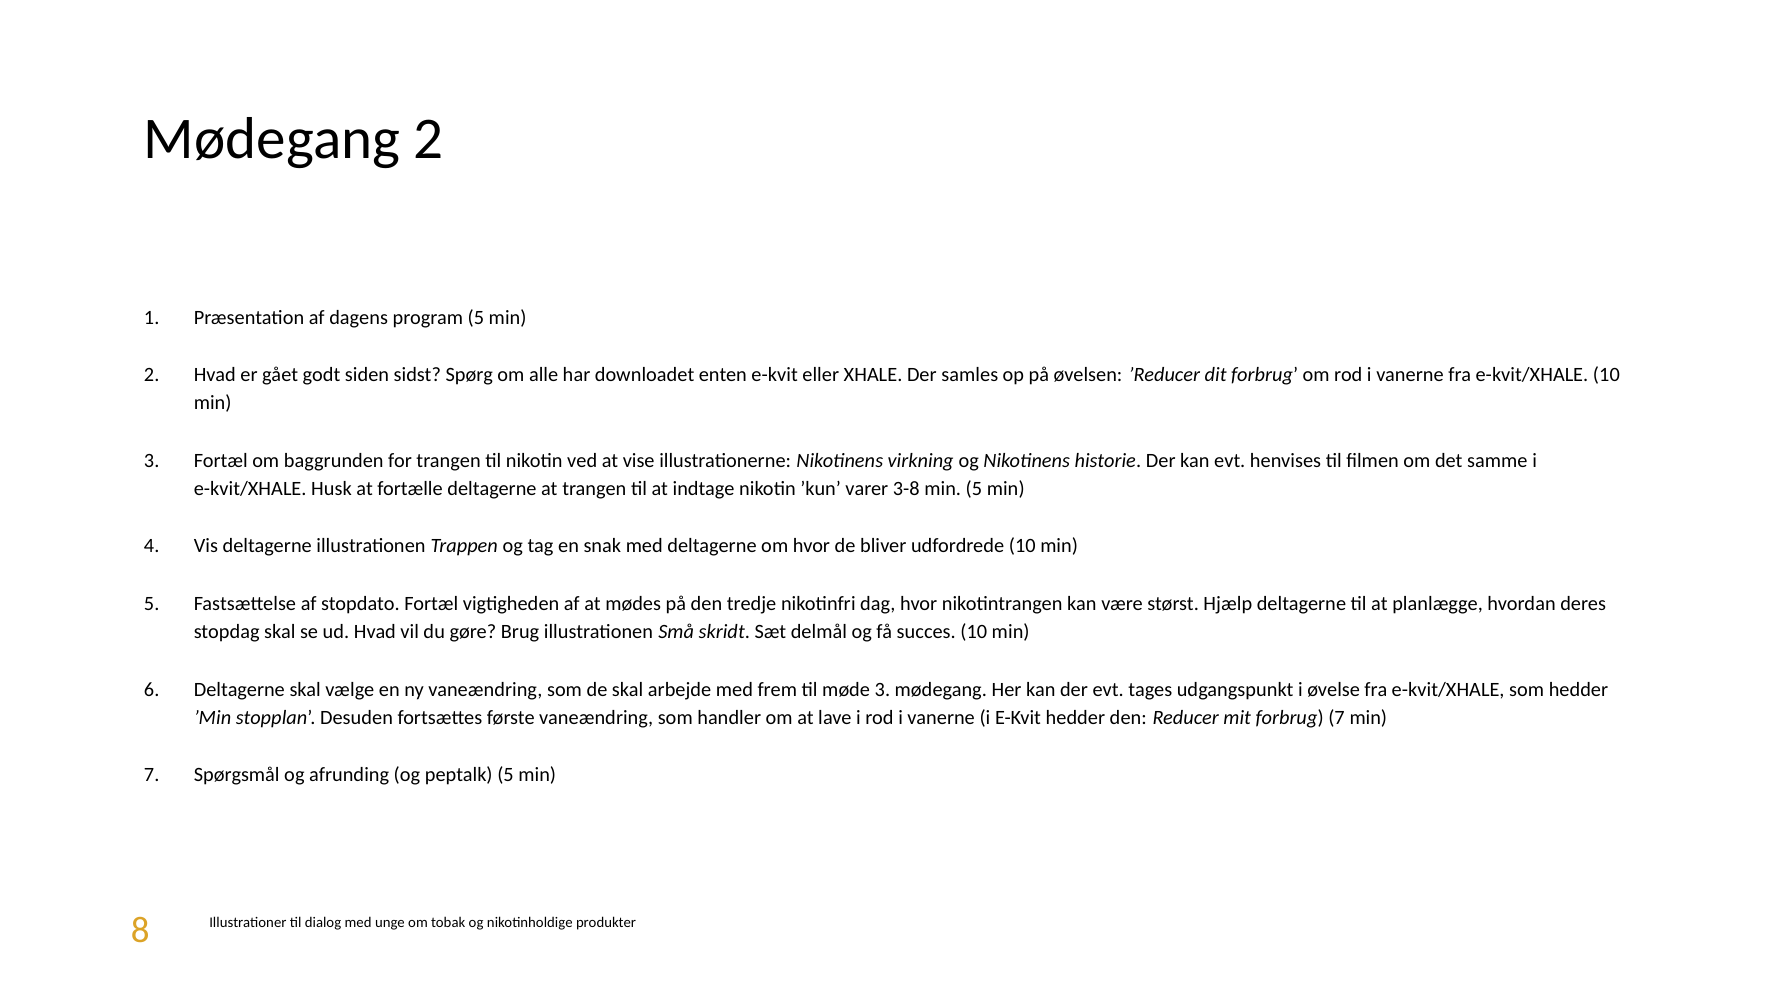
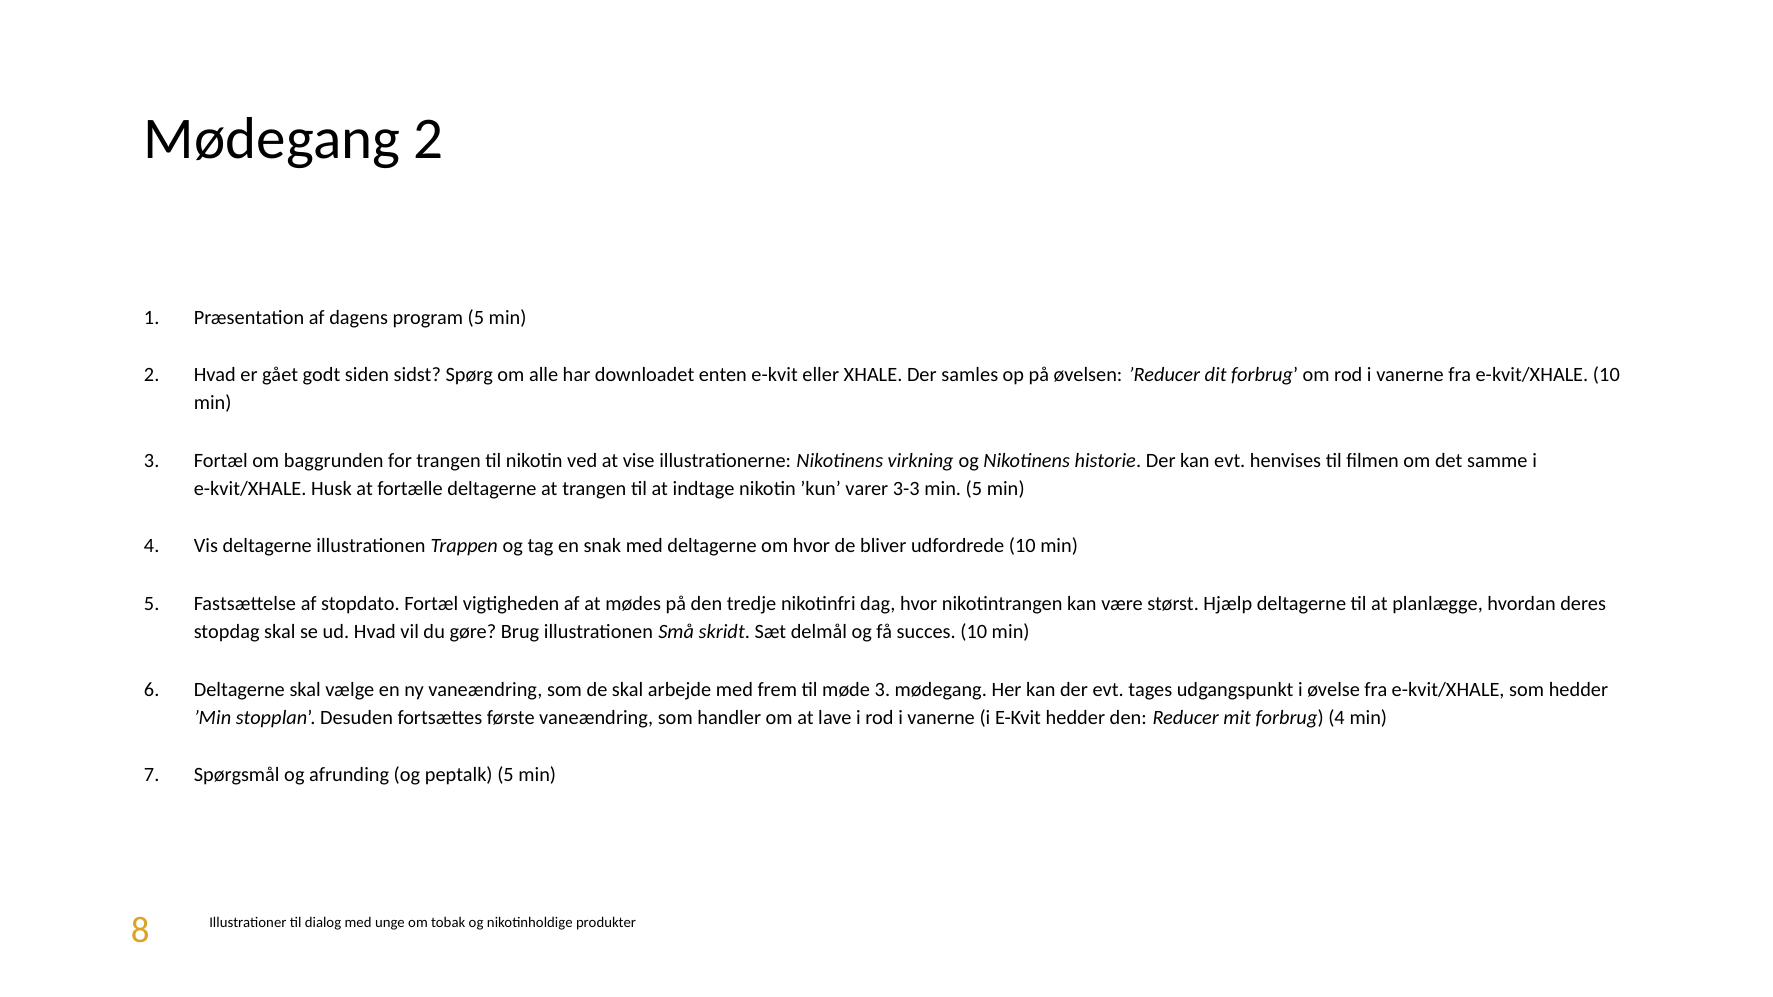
3-8: 3-8 -> 3-3
forbrug 7: 7 -> 4
